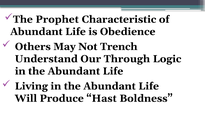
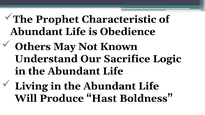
Trench: Trench -> Known
Through: Through -> Sacrifice
